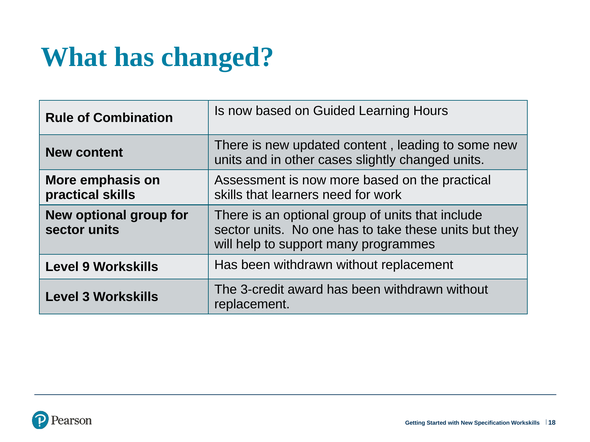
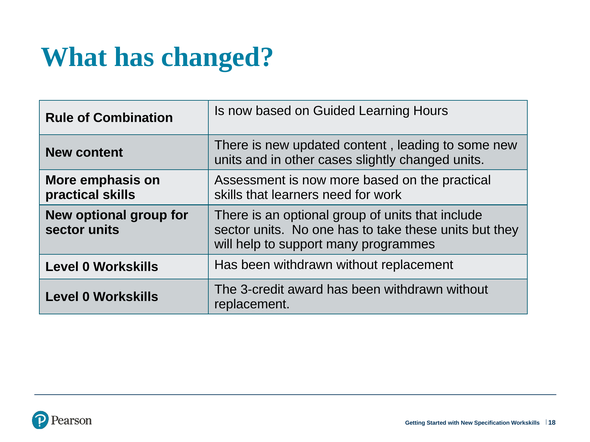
9 at (86, 267): 9 -> 0
3 at (86, 297): 3 -> 0
